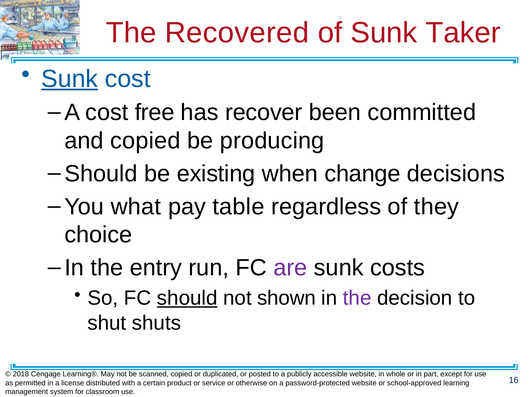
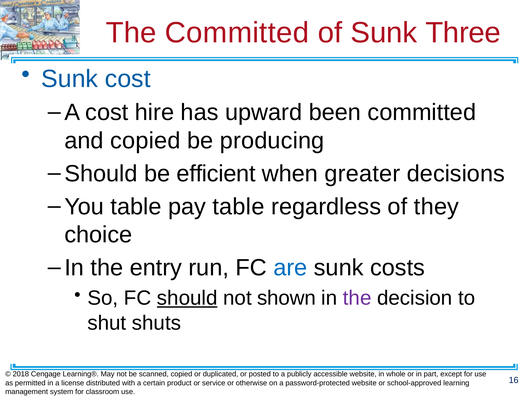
The Recovered: Recovered -> Committed
Taker: Taker -> Three
Sunk at (70, 79) underline: present -> none
free: free -> hire
recover: recover -> upward
existing: existing -> efficient
change: change -> greater
You what: what -> table
are colour: purple -> blue
